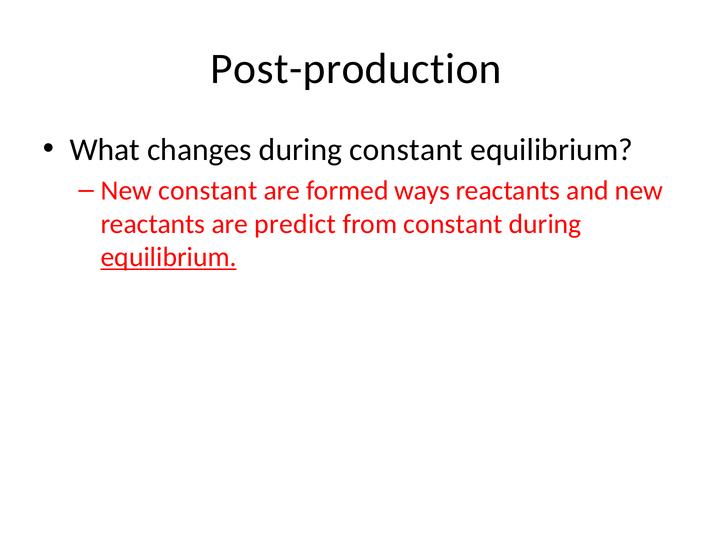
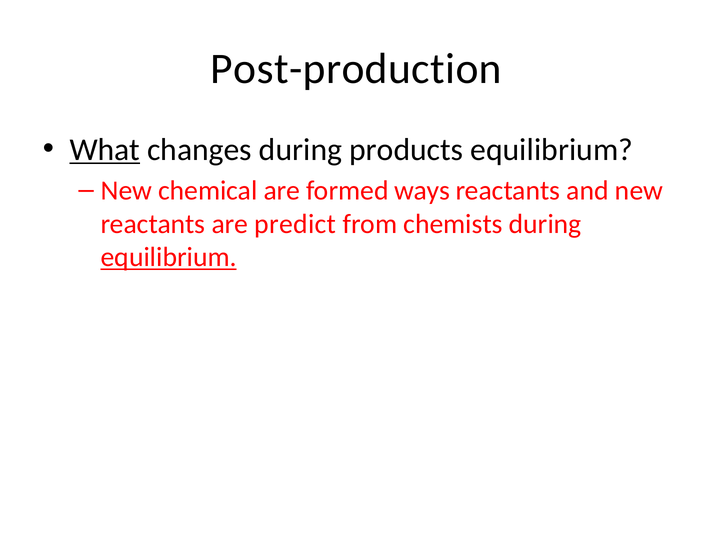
What underline: none -> present
during constant: constant -> products
New constant: constant -> chemical
from constant: constant -> chemists
